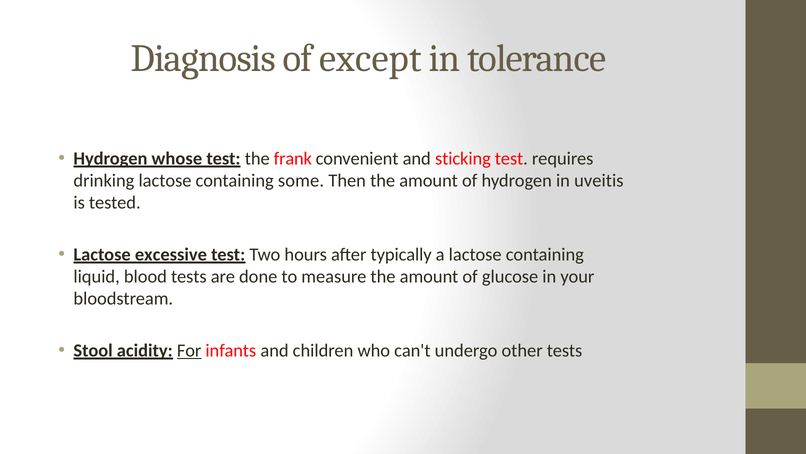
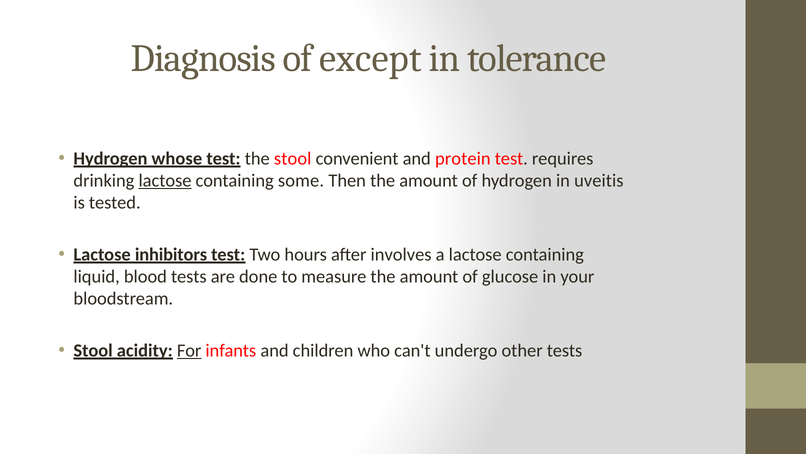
the frank: frank -> stool
sticking: sticking -> protein
lactose at (165, 180) underline: none -> present
excessive: excessive -> inhibitors
typically: typically -> involves
